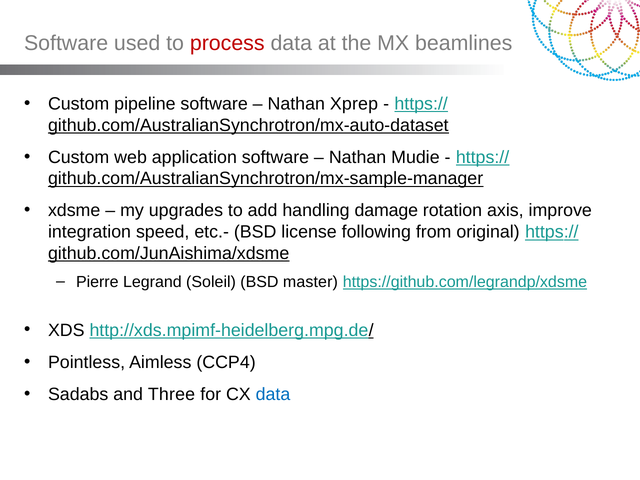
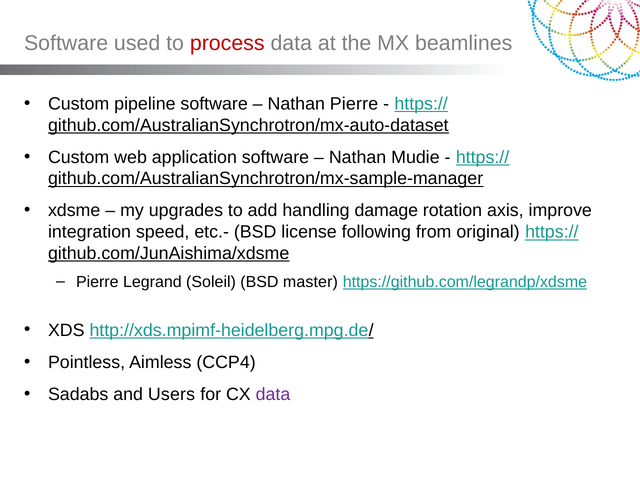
Nathan Xprep: Xprep -> Pierre
Three: Three -> Users
data at (273, 394) colour: blue -> purple
